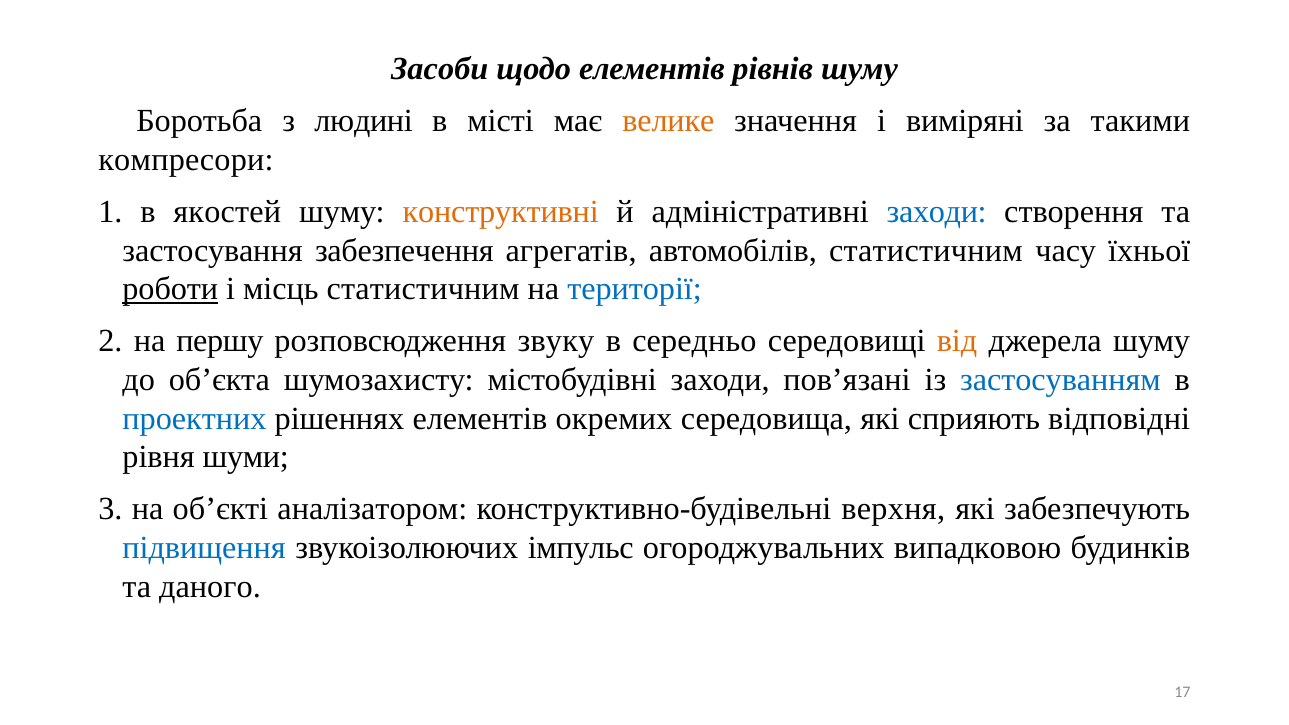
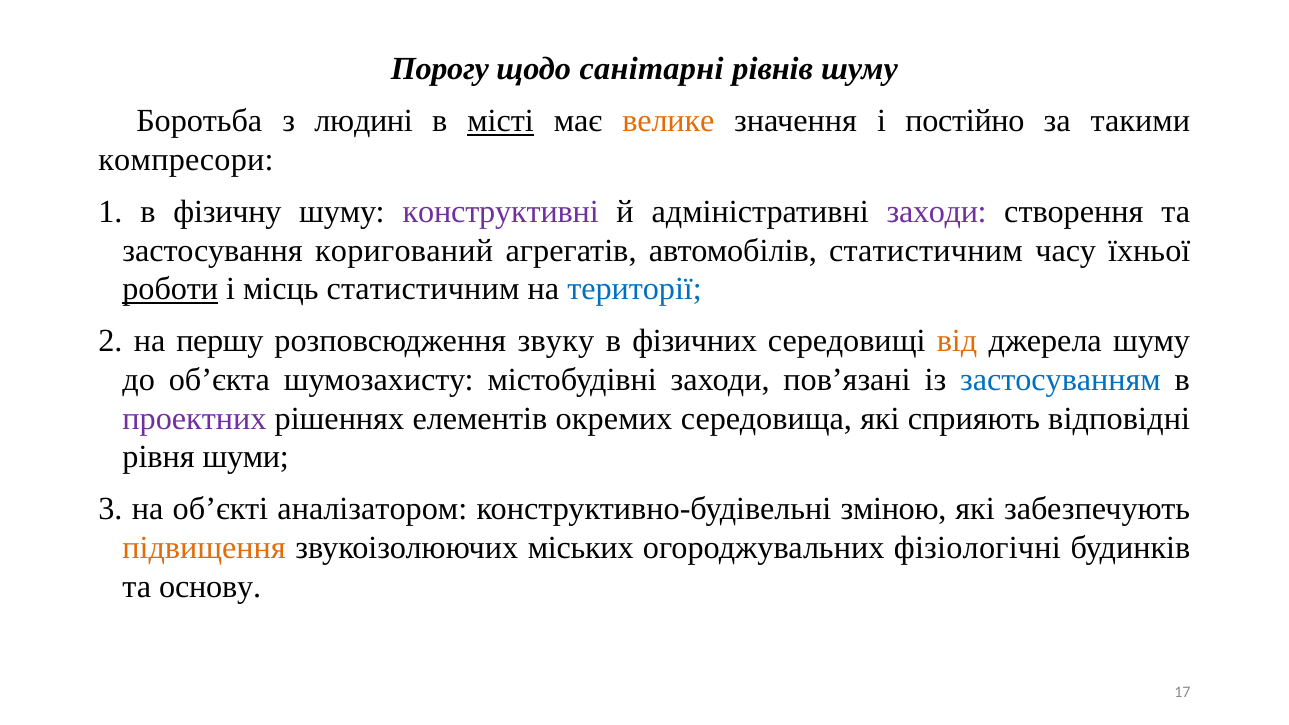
Засоби: Засоби -> Порогу
щодо елементів: елементів -> санітарні
місті underline: none -> present
виміряні: виміряні -> постійно
якостей: якостей -> фізичну
конструктивні colour: orange -> purple
заходи at (937, 212) colour: blue -> purple
забезпечення: забезпечення -> коригований
середньо: середньо -> фізичних
проектних colour: blue -> purple
верхня: верхня -> зміною
підвищення colour: blue -> orange
імпульс: імпульс -> міських
випадковою: випадковою -> фізіологічні
даного: даного -> основу
